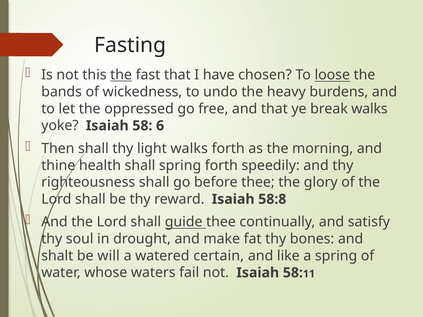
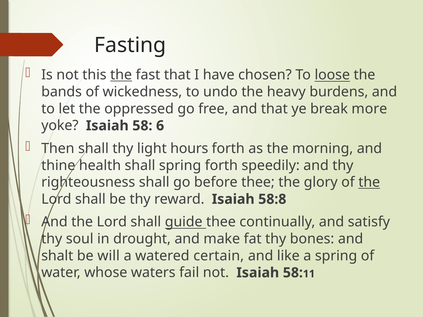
break walks: walks -> more
light walks: walks -> hours
the at (369, 182) underline: none -> present
